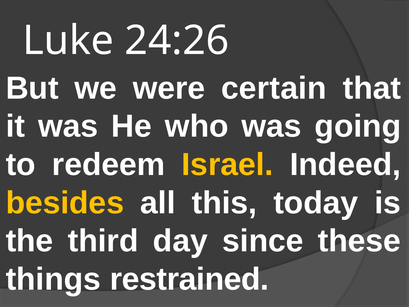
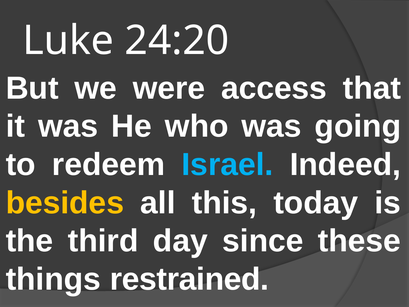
24:26: 24:26 -> 24:20
certain: certain -> access
Israel colour: yellow -> light blue
